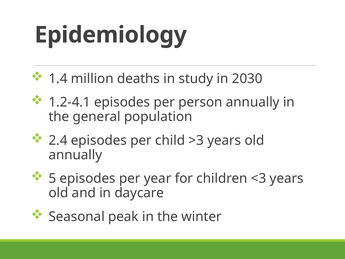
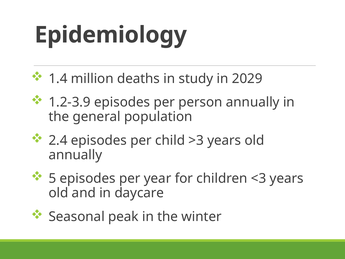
2030: 2030 -> 2029
1.2-4.1: 1.2-4.1 -> 1.2-3.9
